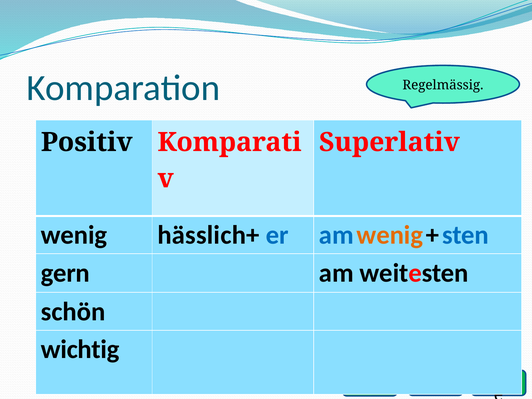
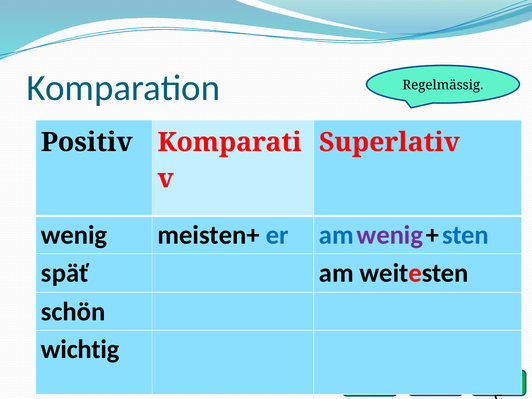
hässlich+: hässlich+ -> meisten+
wenig at (390, 235) colour: orange -> purple
gern: gern -> späť
